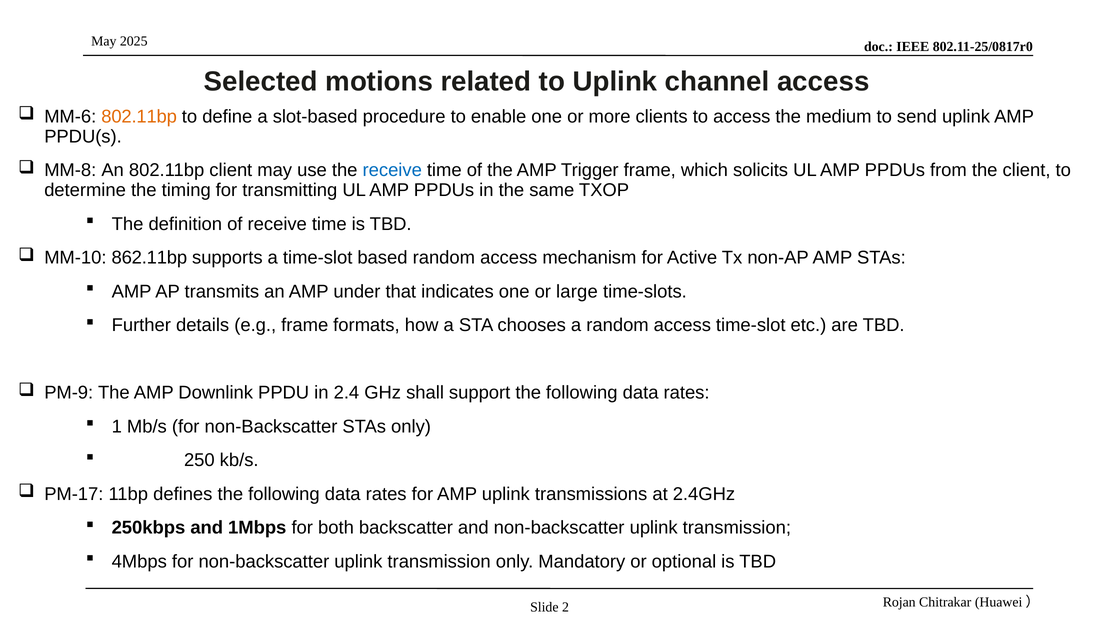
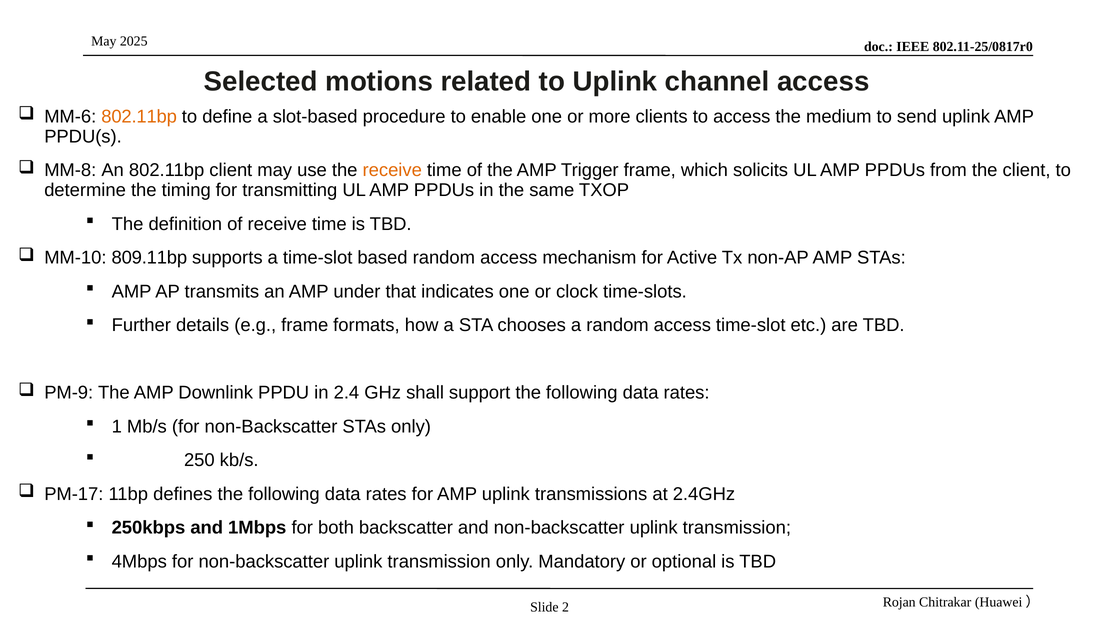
receive at (392, 170) colour: blue -> orange
862.11bp: 862.11bp -> 809.11bp
large: large -> clock
